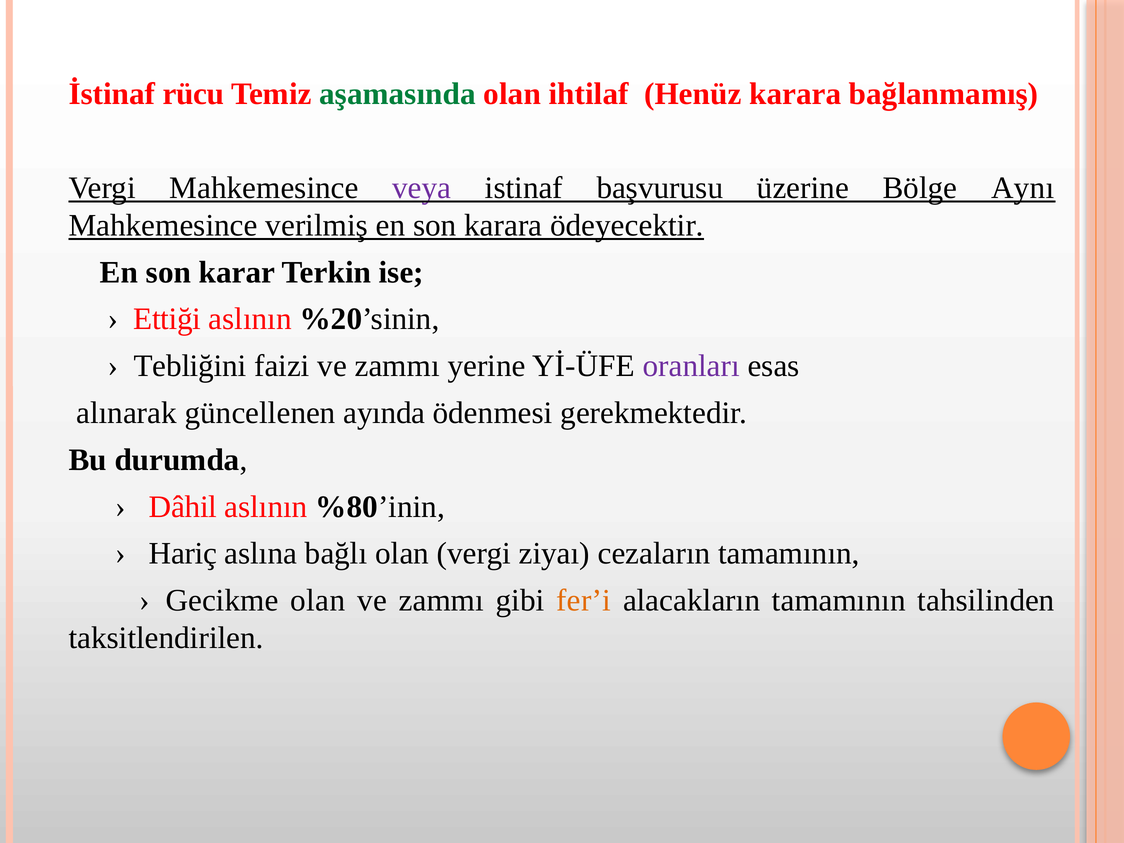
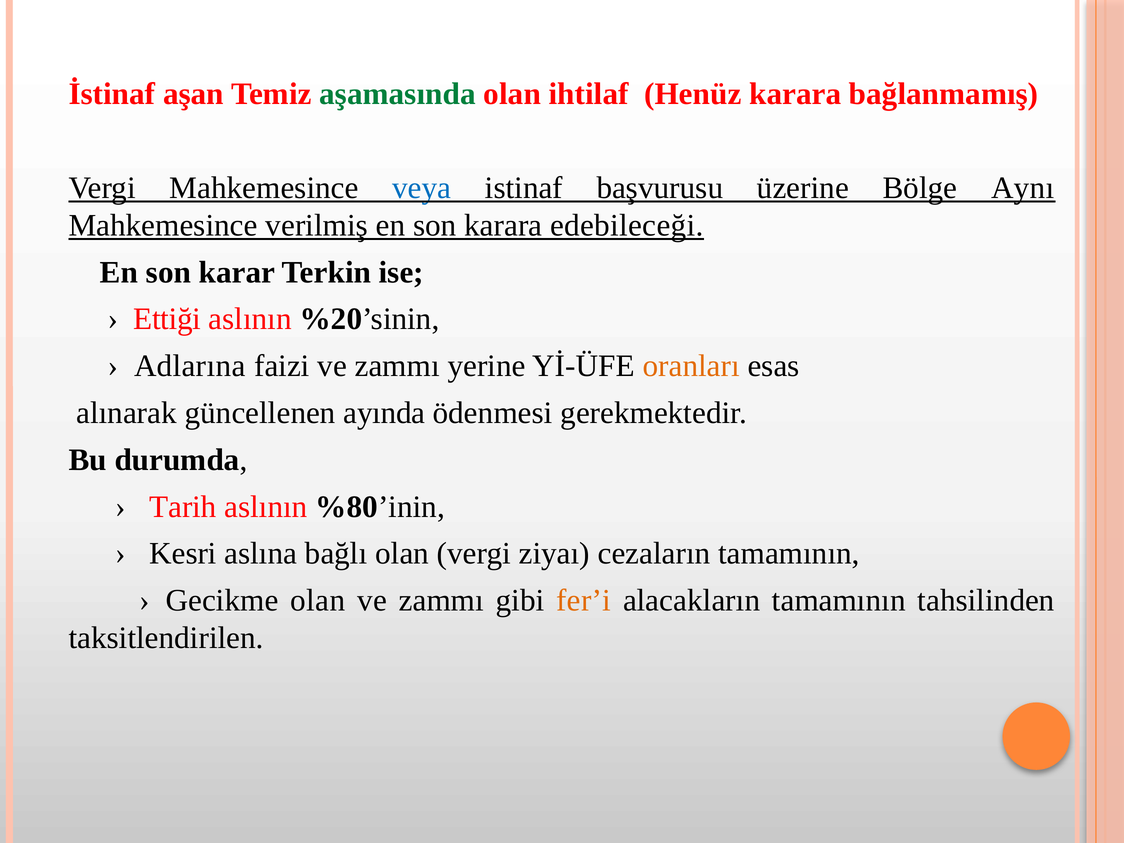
rücu: rücu -> aşan
veya colour: purple -> blue
ödeyecektir: ödeyecektir -> edebileceği
Tebliğini: Tebliğini -> Adlarına
oranları colour: purple -> orange
Dâhil: Dâhil -> Tarih
Hariç: Hariç -> Kesri
